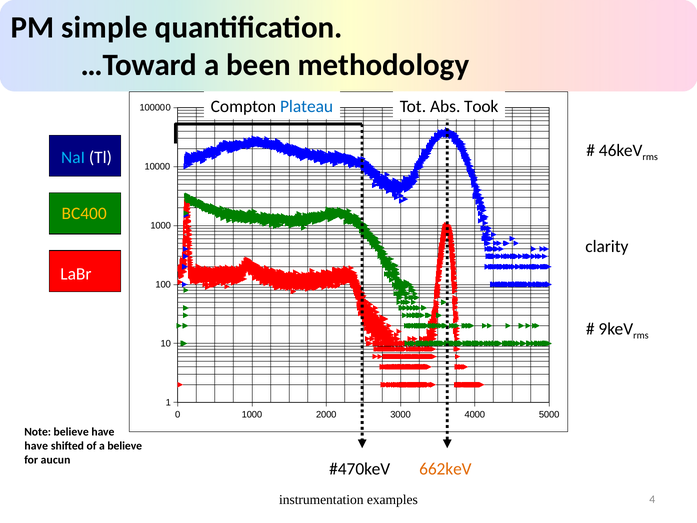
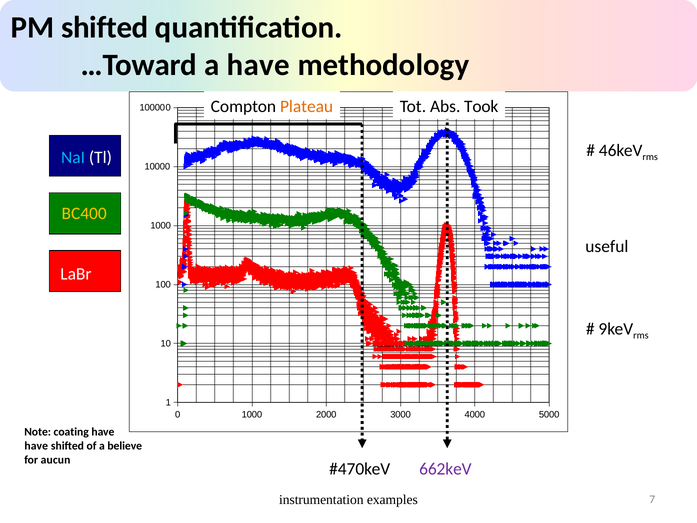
PM simple: simple -> shifted
a been: been -> have
Plateau colour: blue -> orange
clarity: clarity -> useful
Note believe: believe -> coating
662keV colour: orange -> purple
4: 4 -> 7
